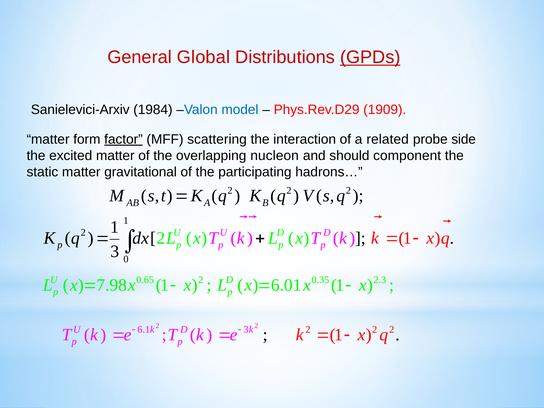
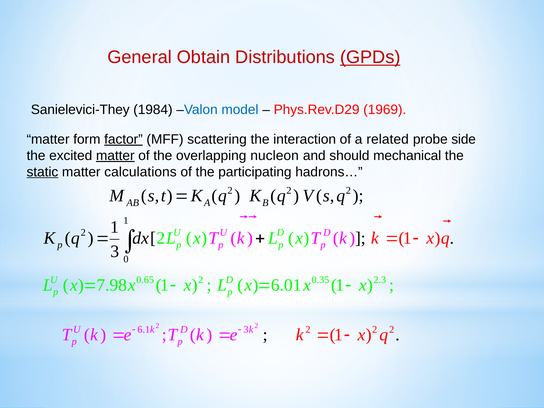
Global: Global -> Obtain
Sanielevici-Arxiv: Sanielevici-Arxiv -> Sanielevici-They
1909: 1909 -> 1969
matter at (115, 156) underline: none -> present
component: component -> mechanical
static underline: none -> present
gravitational: gravitational -> calculations
